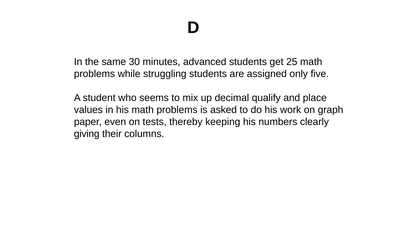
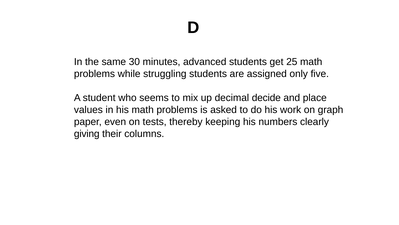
qualify: qualify -> decide
